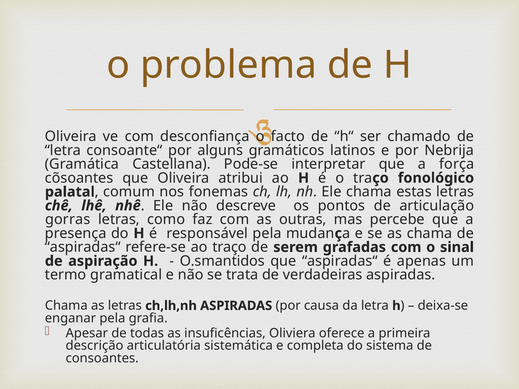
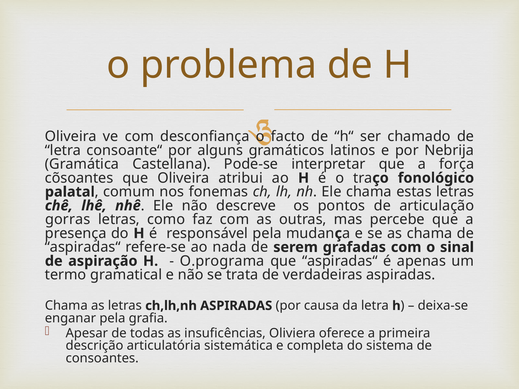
traço: traço -> nada
O.smantidos: O.smantidos -> O.programa
